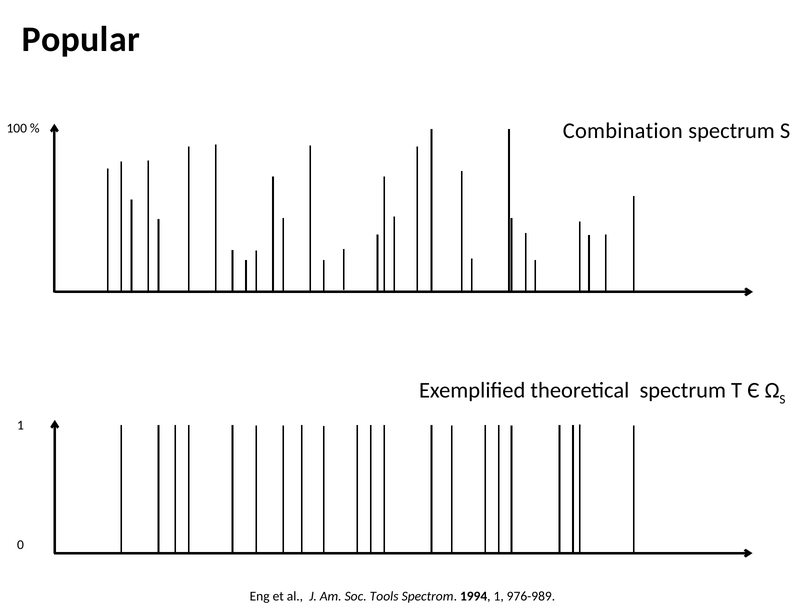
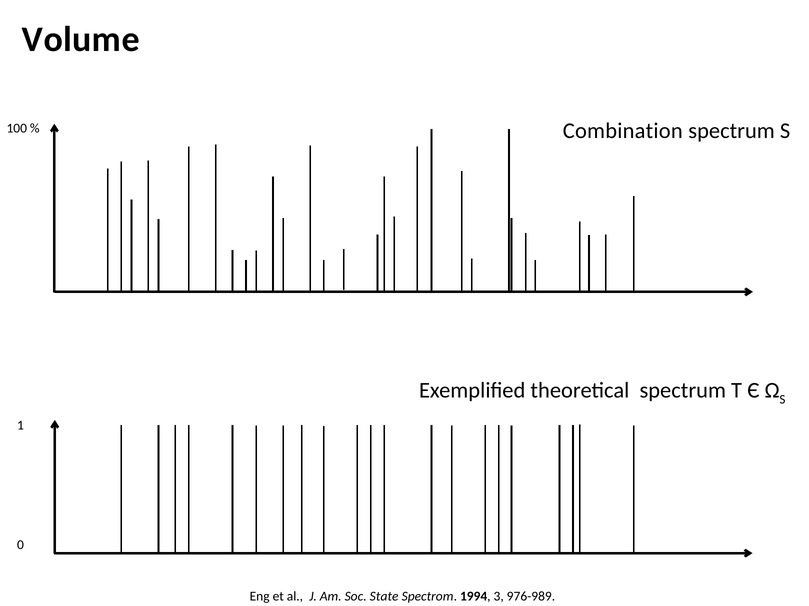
Popular: Popular -> Volume
Tools: Tools -> State
1994 1: 1 -> 3
